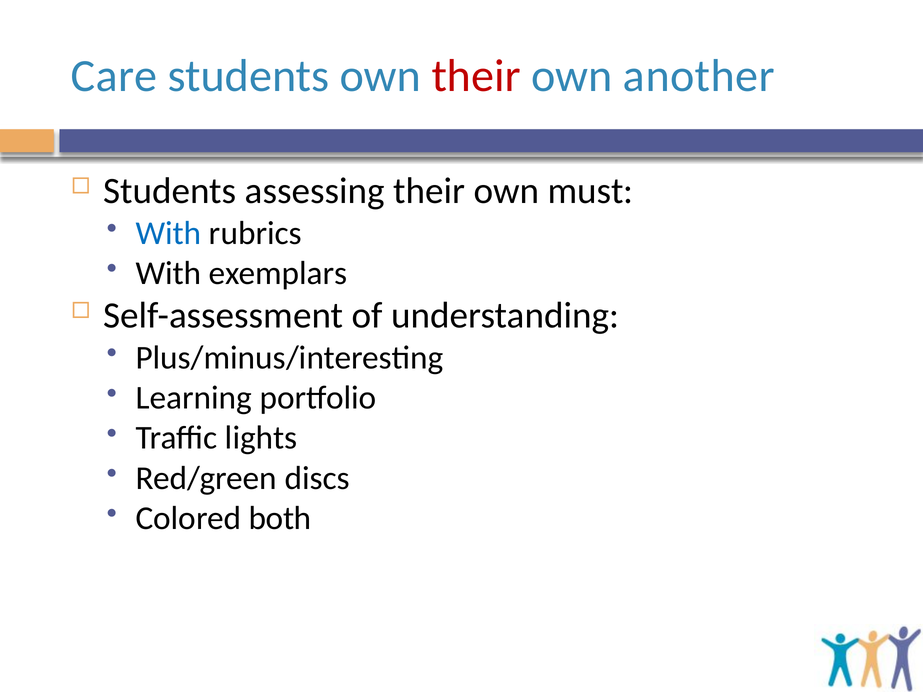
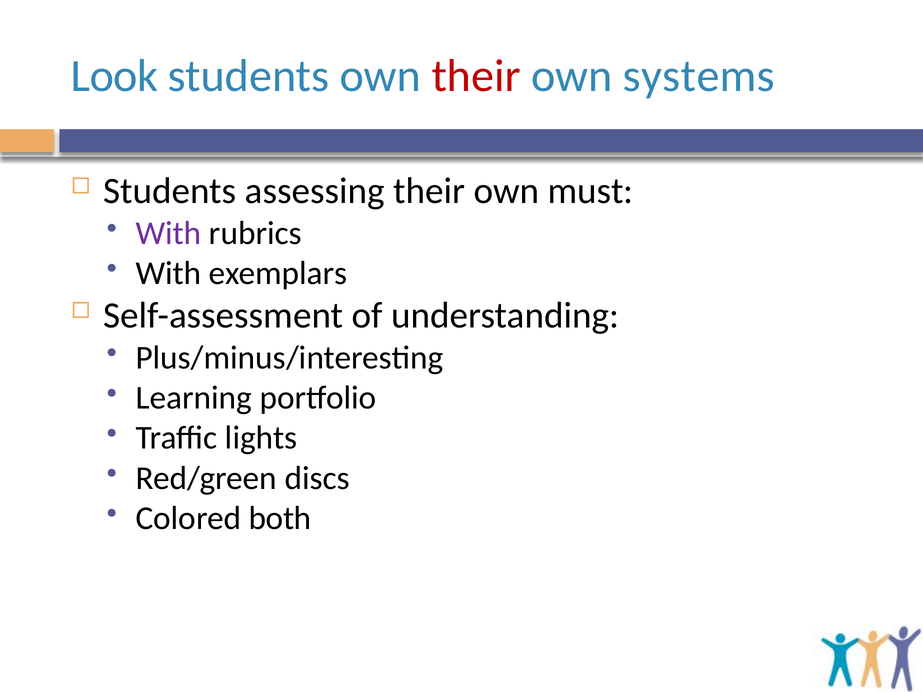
Care: Care -> Look
another: another -> systems
With at (168, 233) colour: blue -> purple
